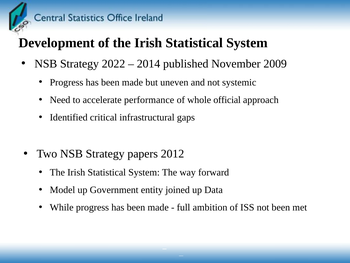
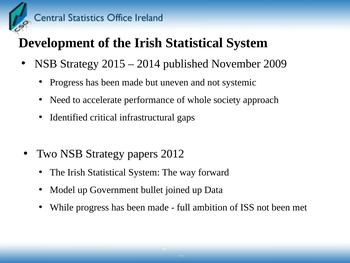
2022: 2022 -> 2015
official: official -> society
entity: entity -> bullet
